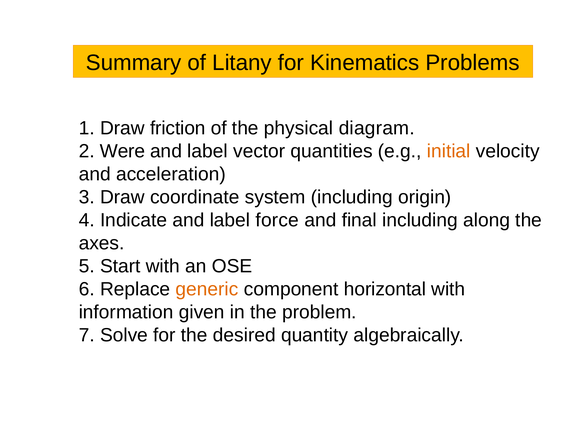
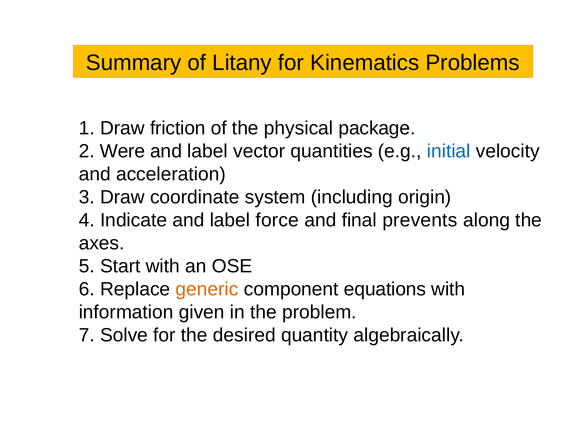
diagram: diagram -> package
initial colour: orange -> blue
final including: including -> prevents
horizontal: horizontal -> equations
